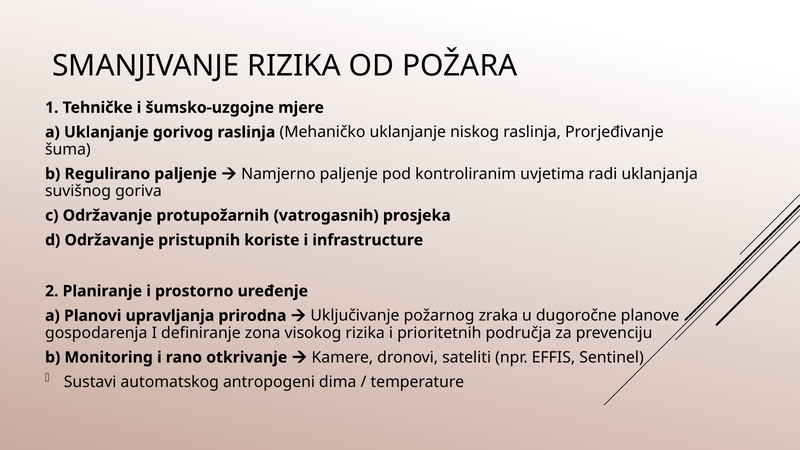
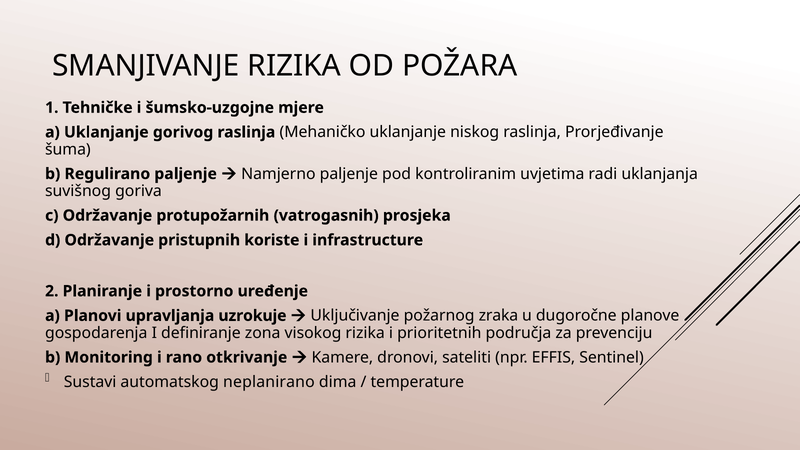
prirodna: prirodna -> uzrokuje
antropogeni: antropogeni -> neplanirano
